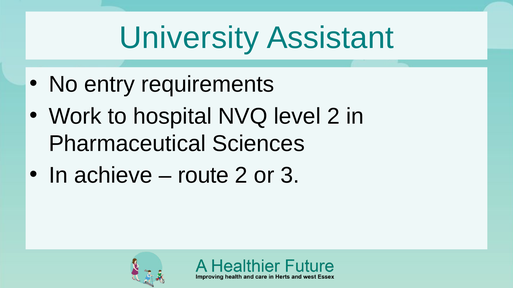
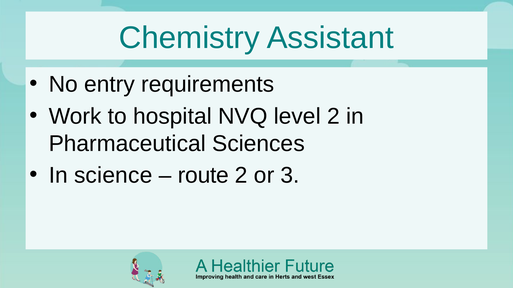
University: University -> Chemistry
achieve: achieve -> science
